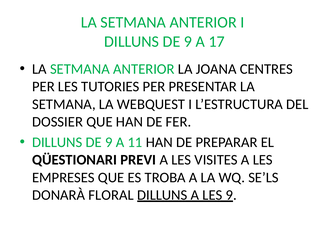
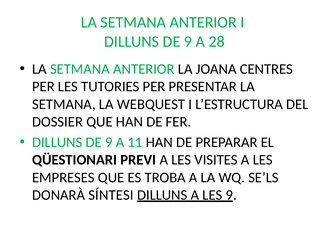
17: 17 -> 28
FLORAL: FLORAL -> SÍNTESI
